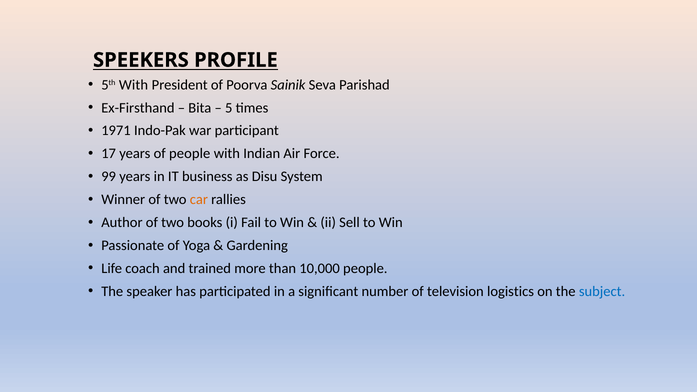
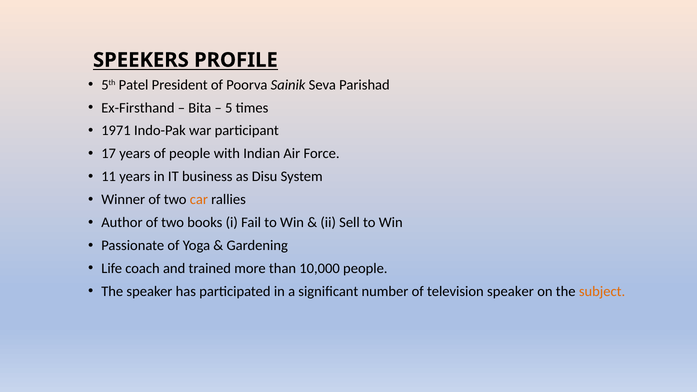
5th With: With -> Patel
99: 99 -> 11
television logistics: logistics -> speaker
subject colour: blue -> orange
